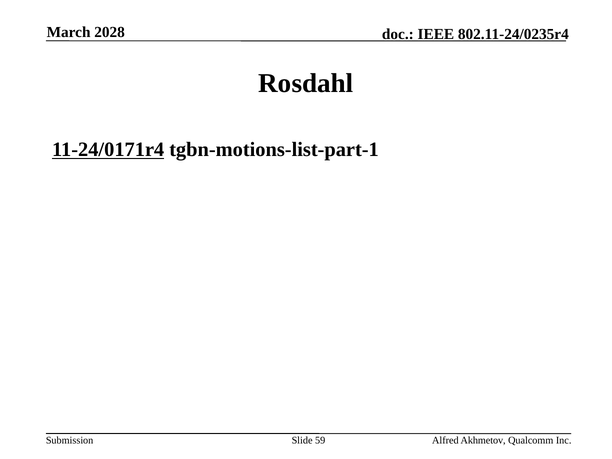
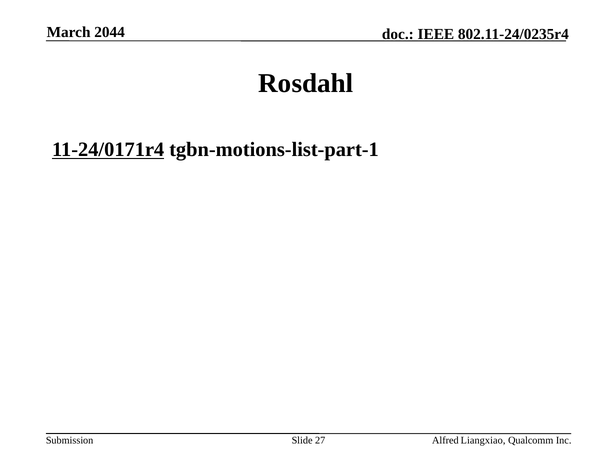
2028: 2028 -> 2044
59: 59 -> 27
Akhmetov: Akhmetov -> Liangxiao
